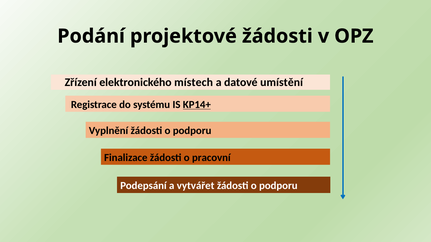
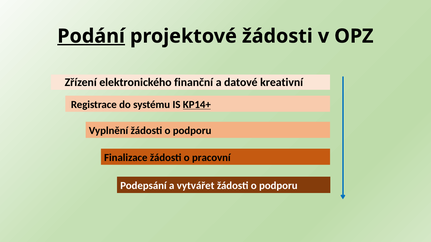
Podání underline: none -> present
místech: místech -> finanční
umístění: umístění -> kreativní
